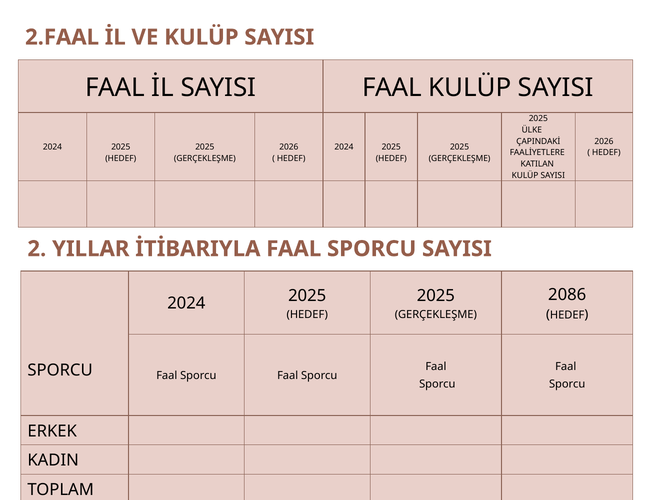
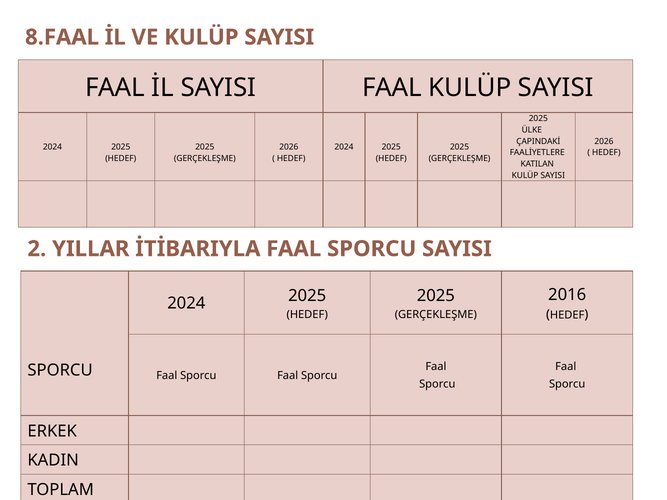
2.FAAL: 2.FAAL -> 8.FAAL
2086: 2086 -> 2016
